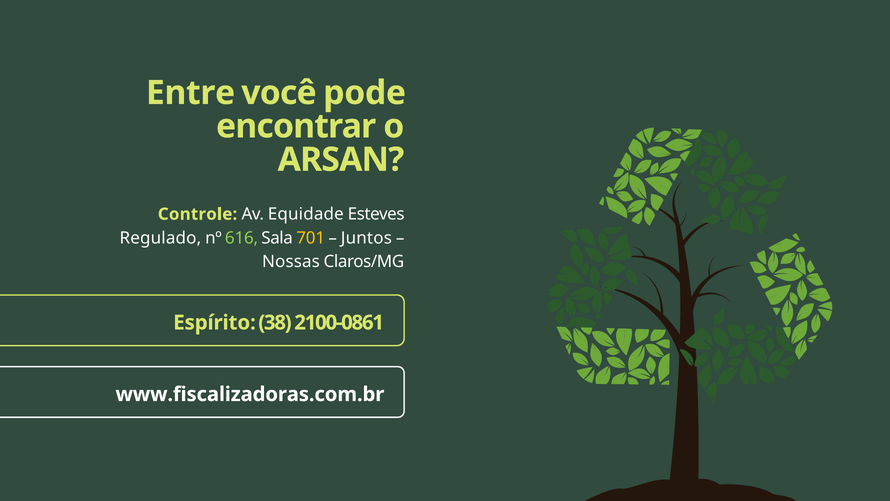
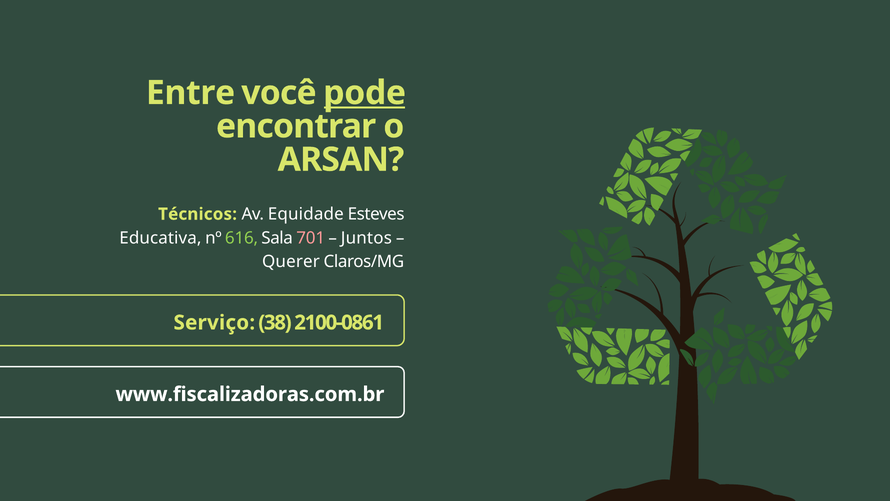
pode underline: none -> present
Controle: Controle -> Técnicos
Regulado: Regulado -> Educativa
701 colour: yellow -> pink
Nossas: Nossas -> Querer
Espírito: Espírito -> Serviço
